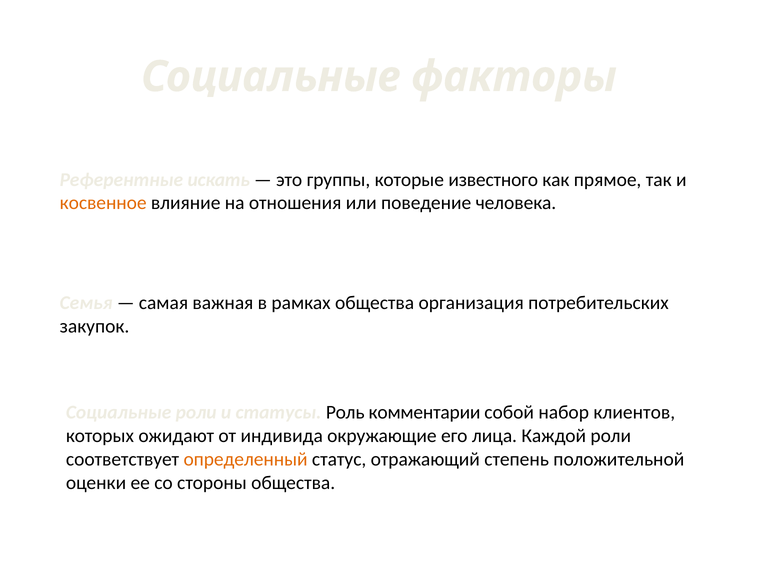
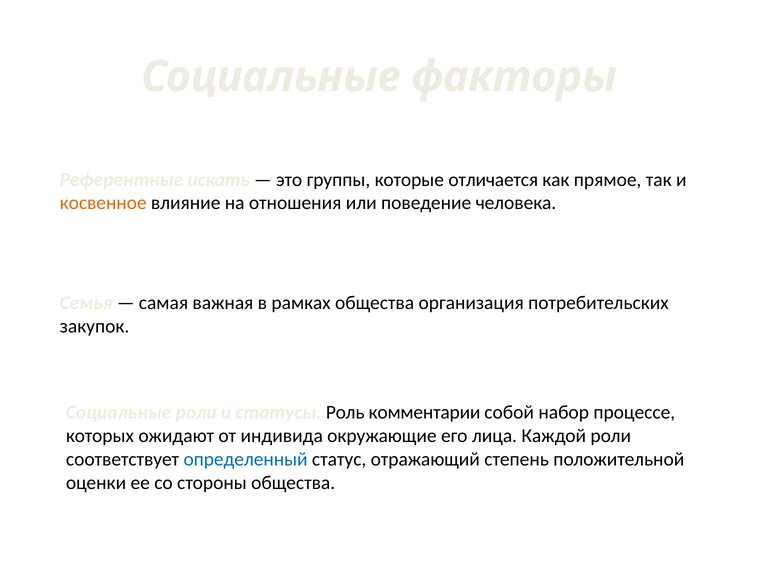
известного: известного -> отличается
клиентов: клиентов -> процессе
определенный colour: orange -> blue
